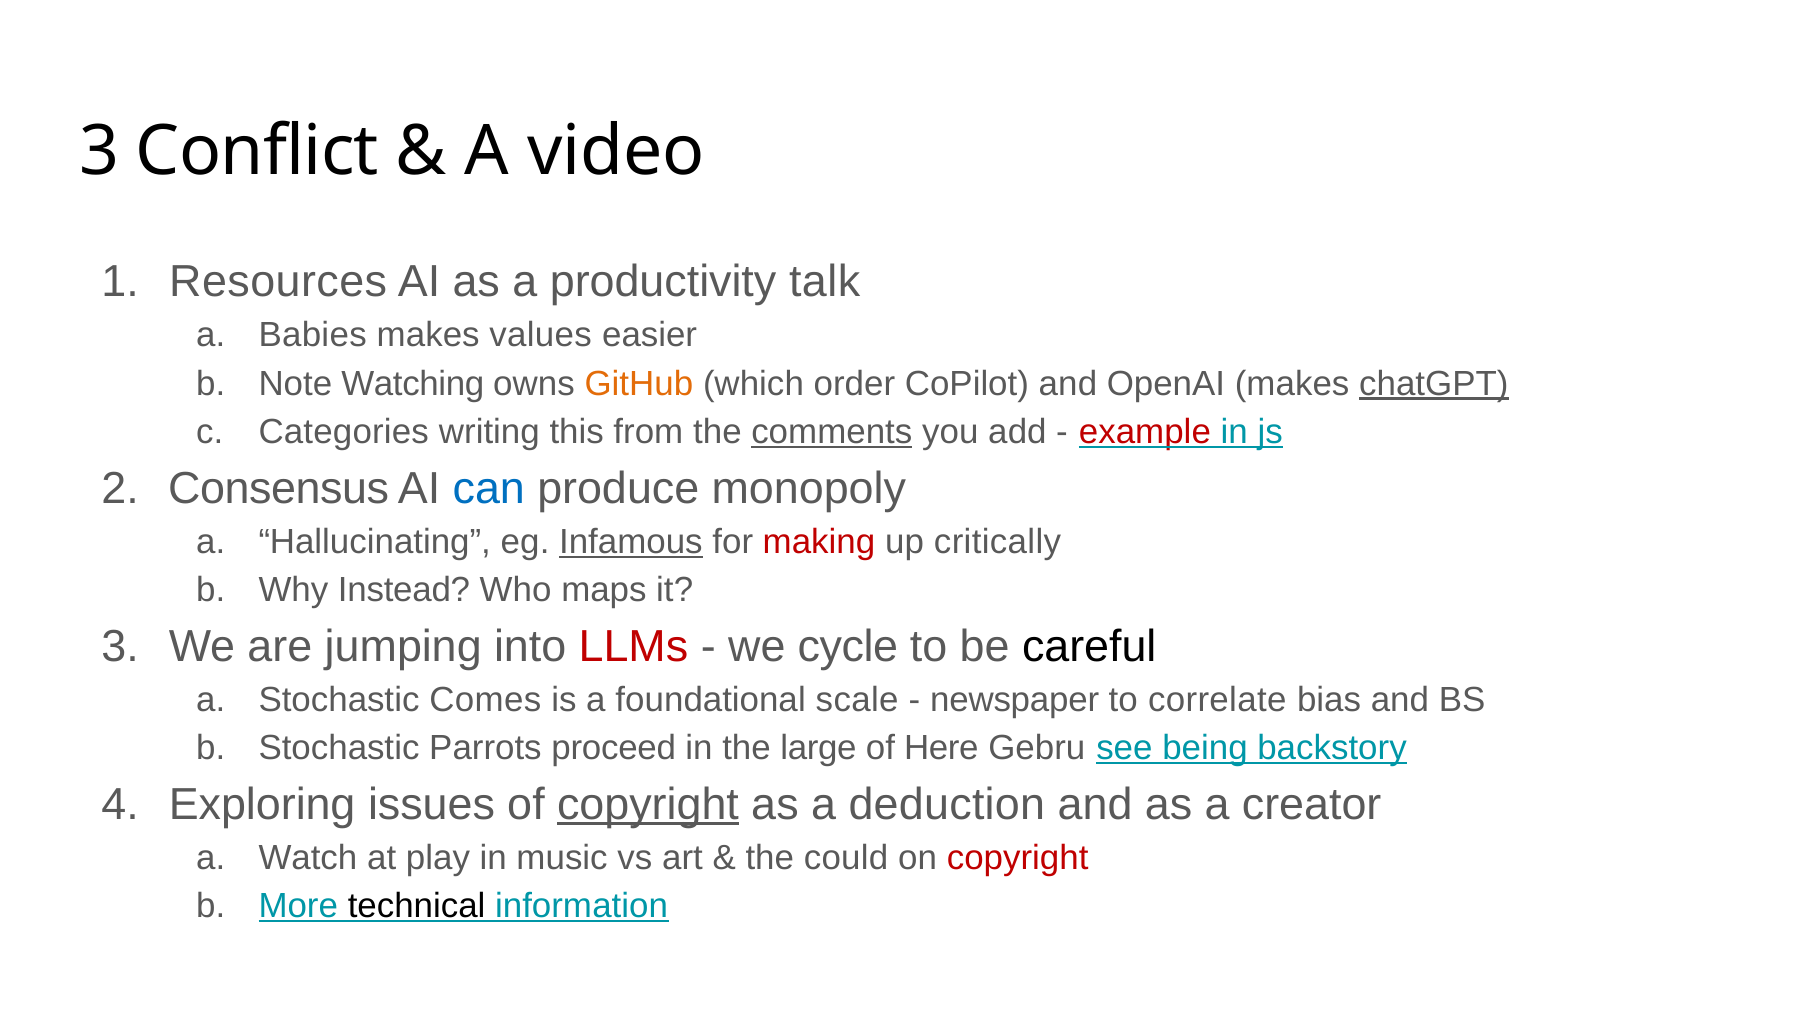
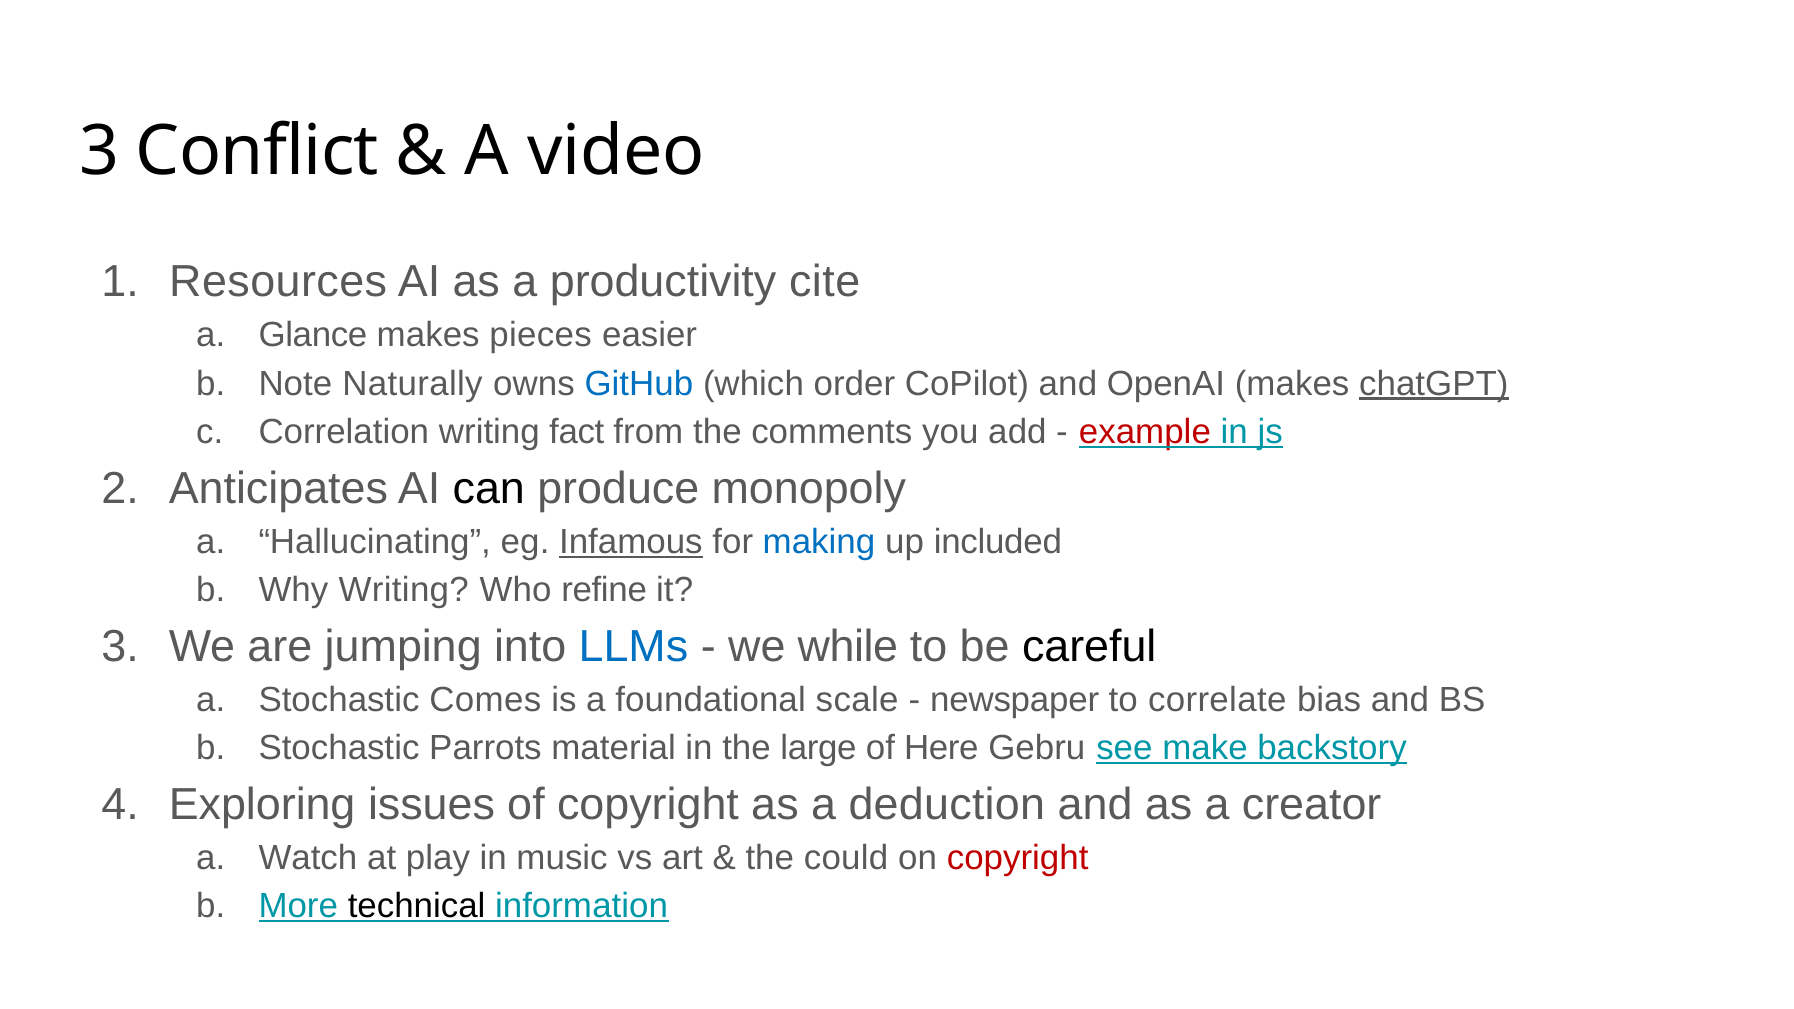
talk: talk -> cite
Babies: Babies -> Glance
values: values -> pieces
Watching: Watching -> Naturally
GitHub colour: orange -> blue
Categories: Categories -> Correlation
this: this -> fact
comments underline: present -> none
Consensus: Consensus -> Anticipates
can colour: blue -> black
making colour: red -> blue
critically: critically -> included
Why Instead: Instead -> Writing
maps: maps -> refine
LLMs colour: red -> blue
cycle: cycle -> while
proceed: proceed -> material
being: being -> make
copyright at (648, 804) underline: present -> none
